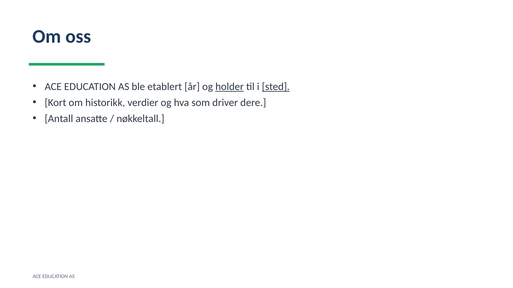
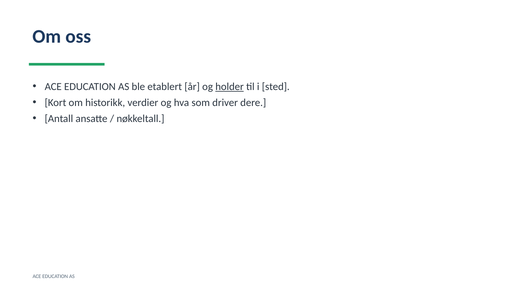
sted underline: present -> none
